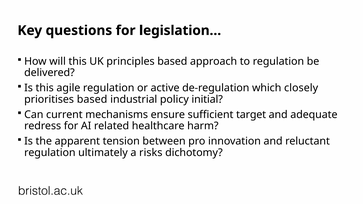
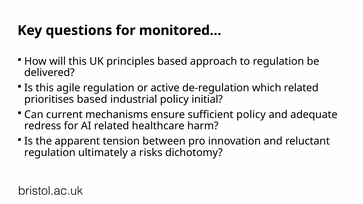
legislation…: legislation… -> monitored…
which closely: closely -> related
sufficient target: target -> policy
